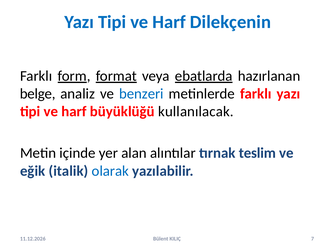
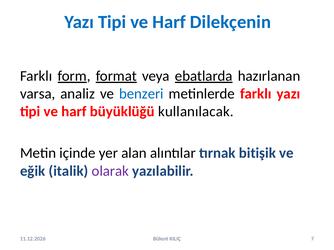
belge: belge -> varsa
teslim: teslim -> bitişik
olarak colour: blue -> purple
